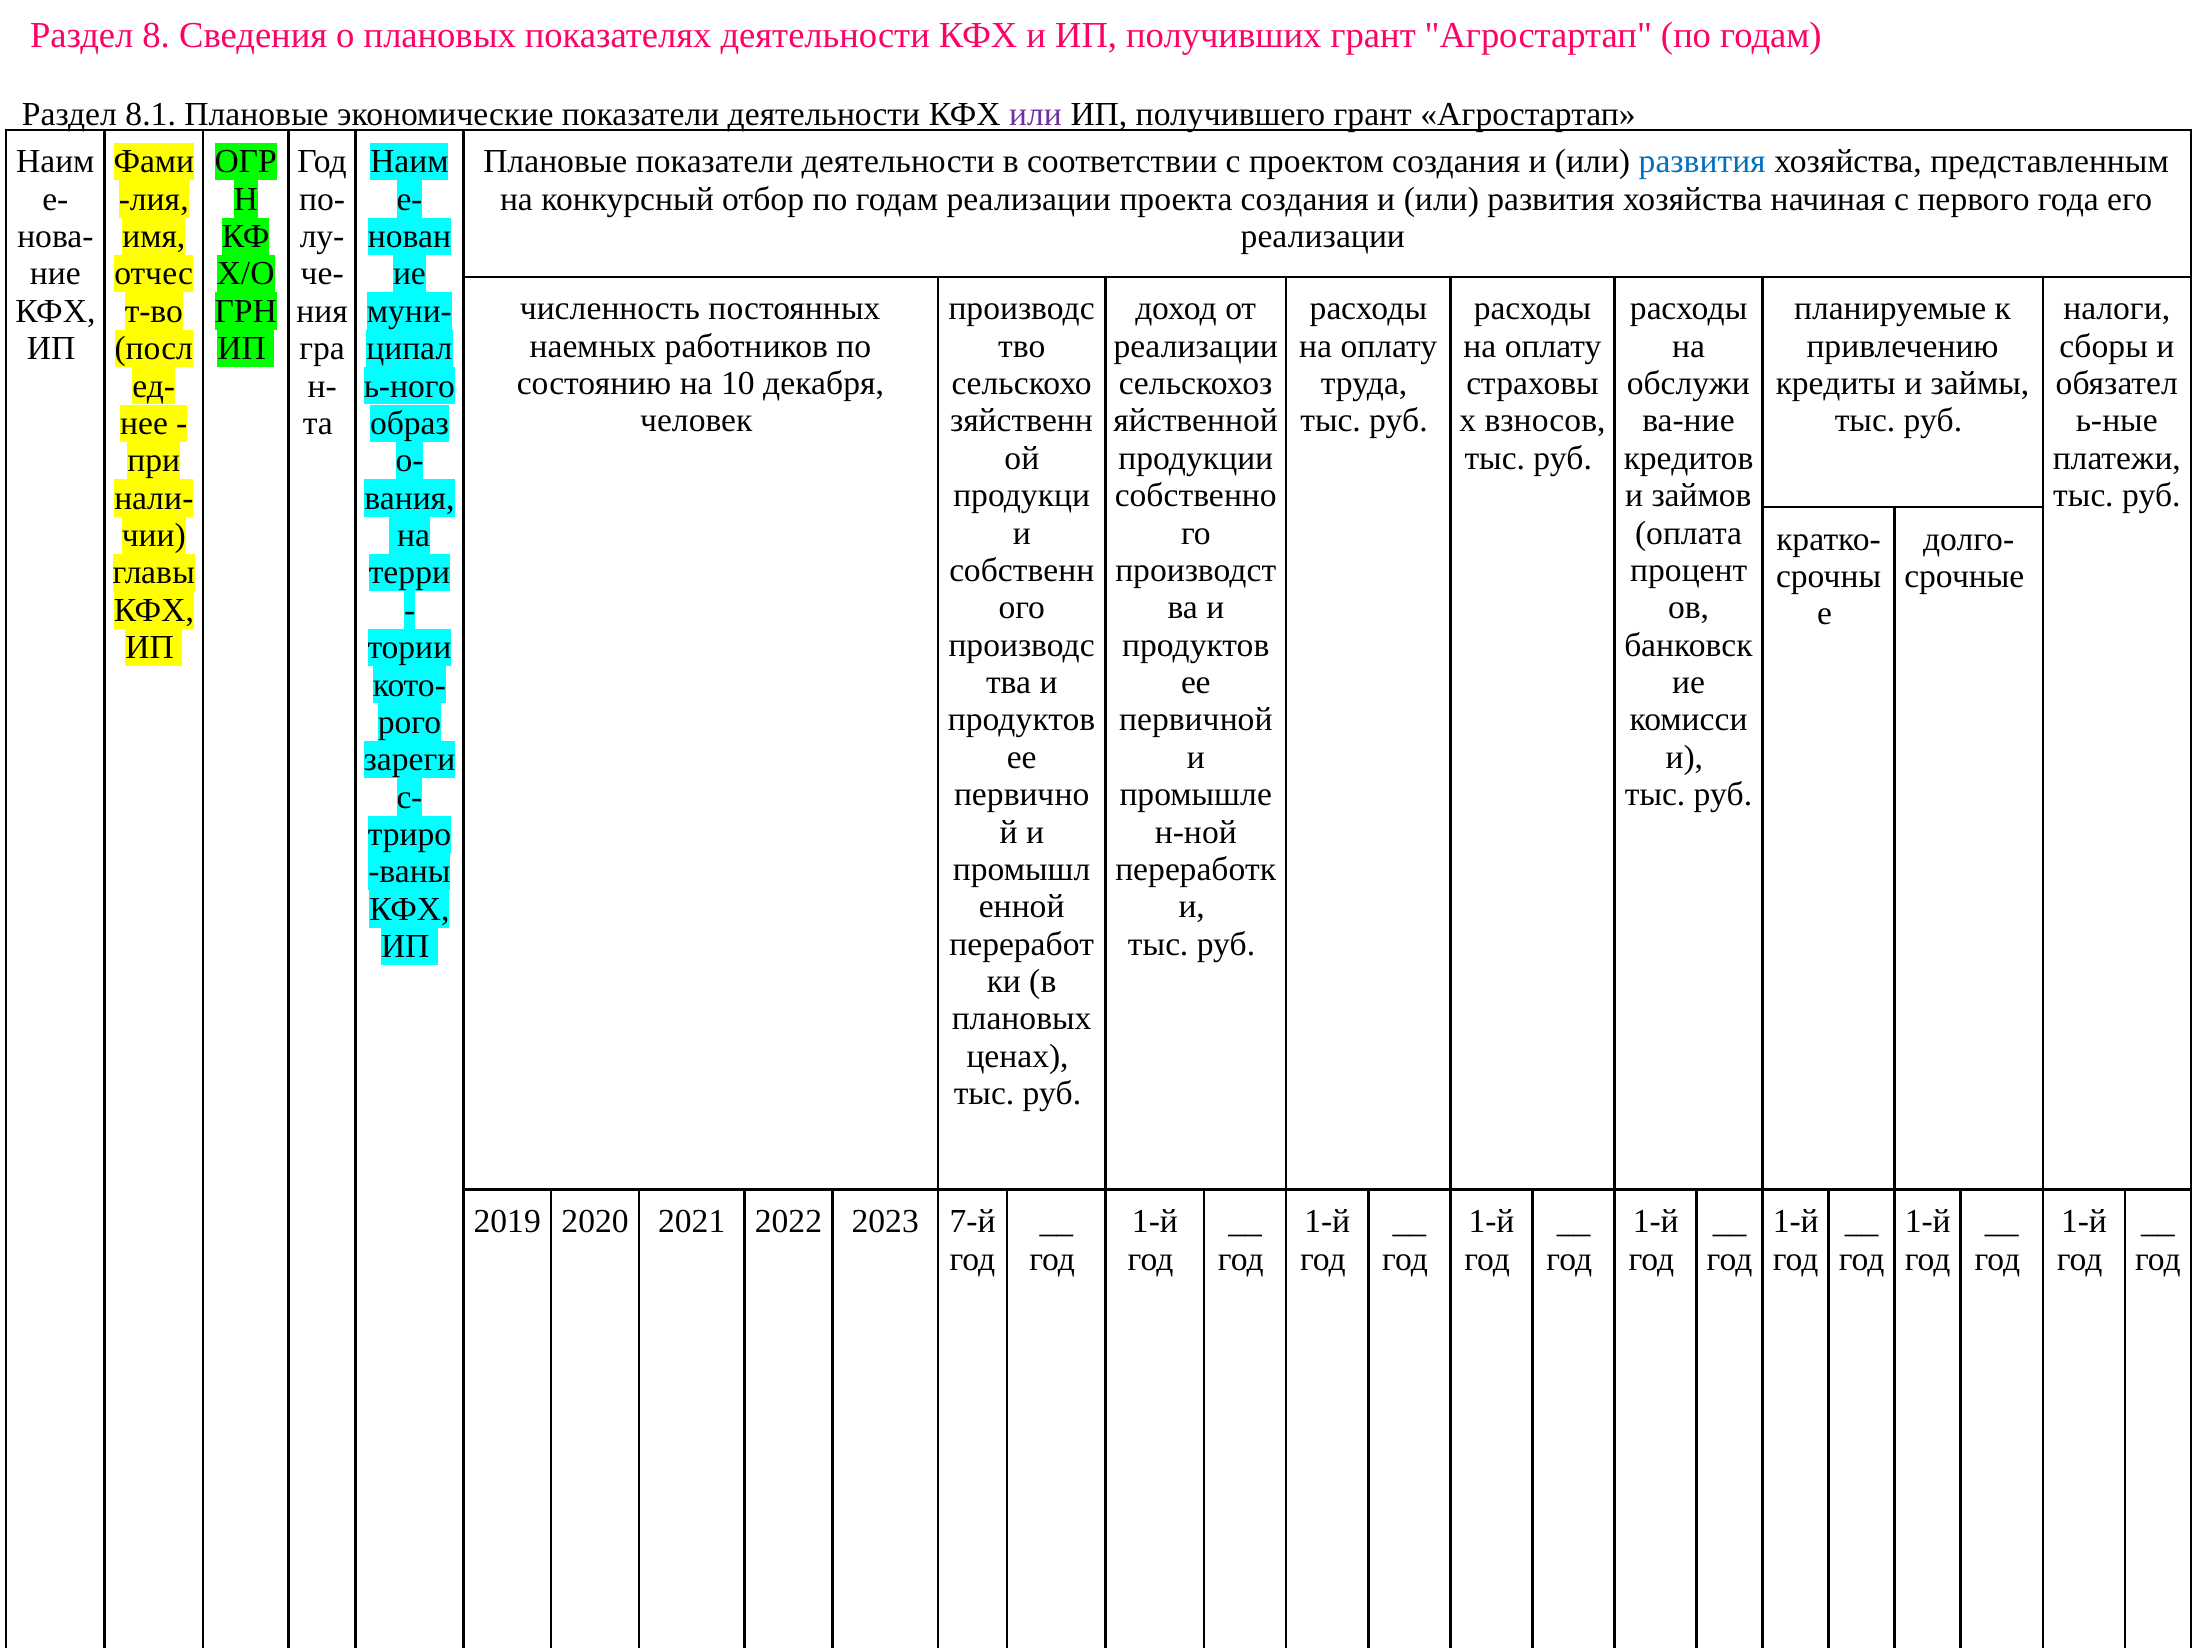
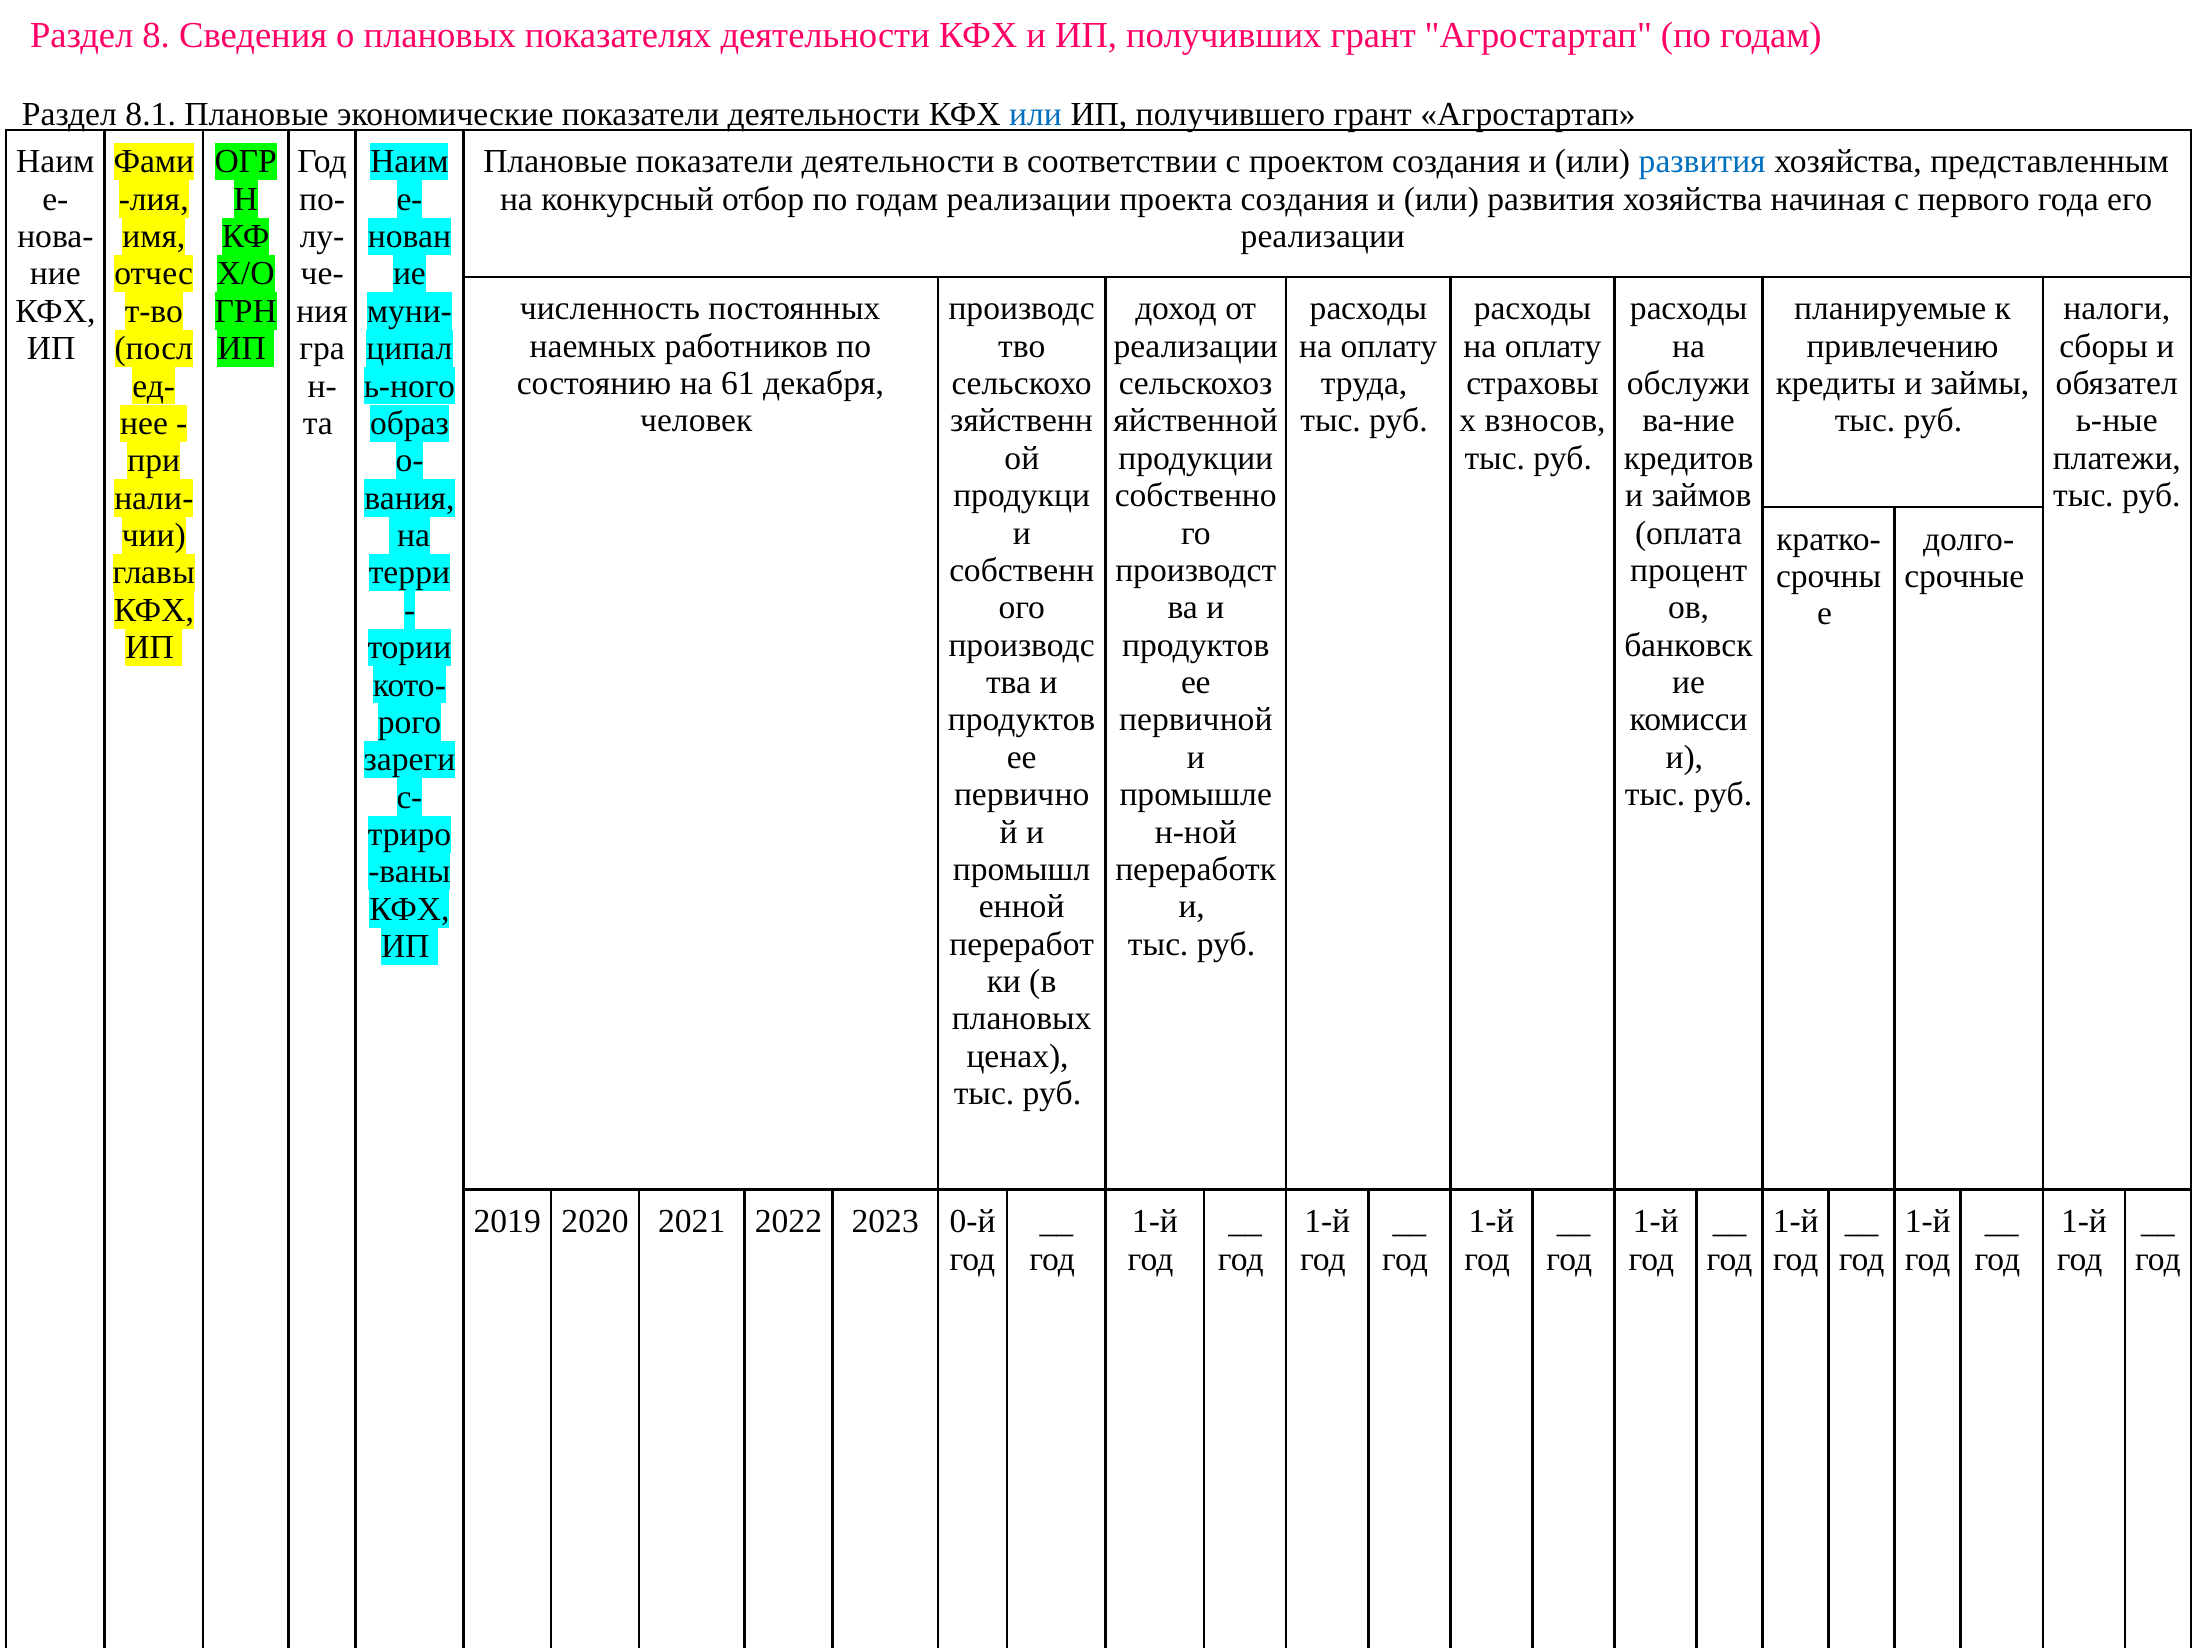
или at (1035, 114) colour: purple -> blue
на 10: 10 -> 61
7-й: 7-й -> 0-й
